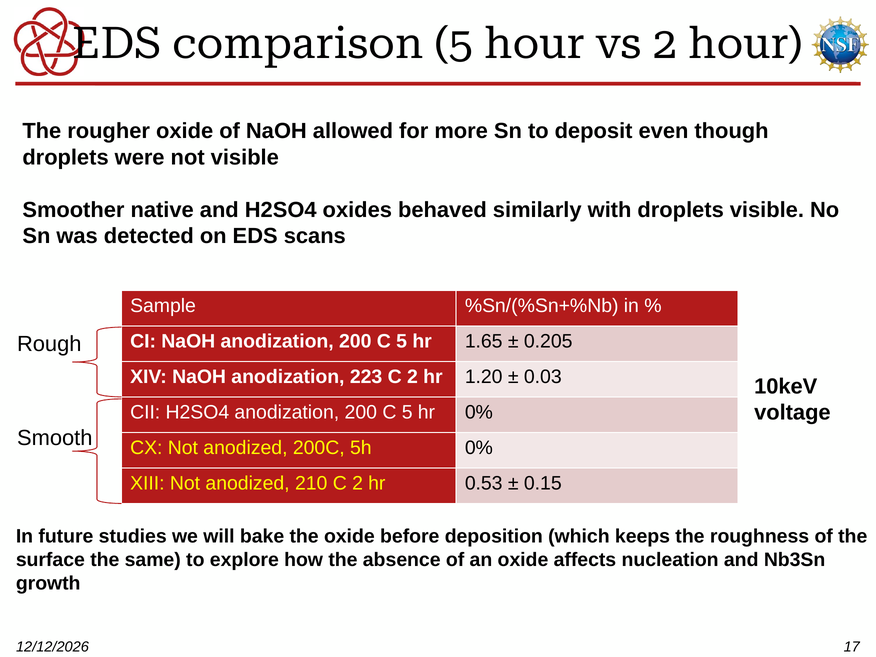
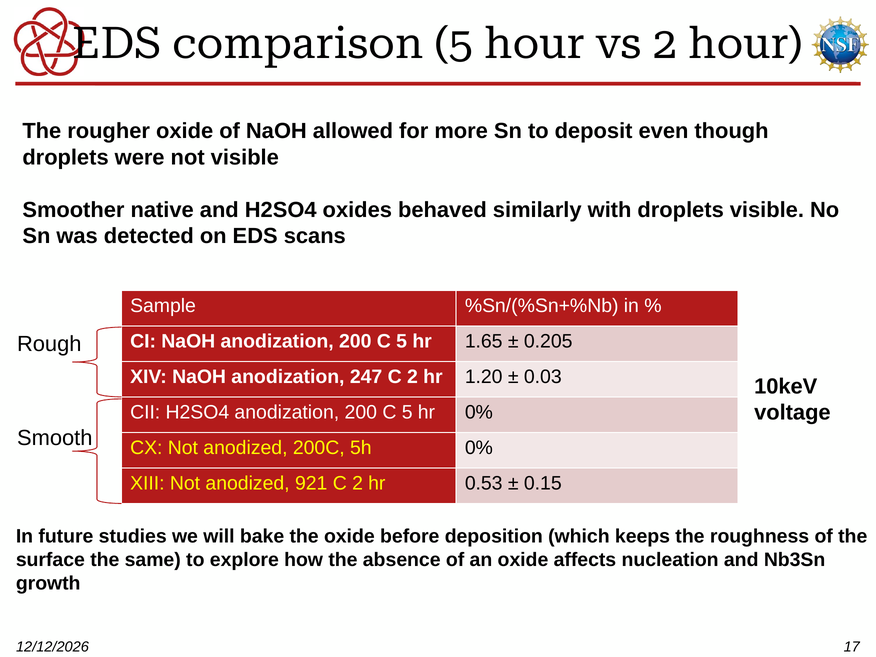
223: 223 -> 247
210: 210 -> 921
